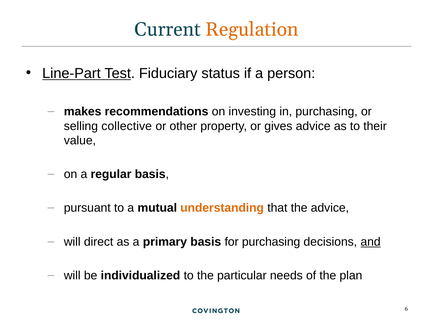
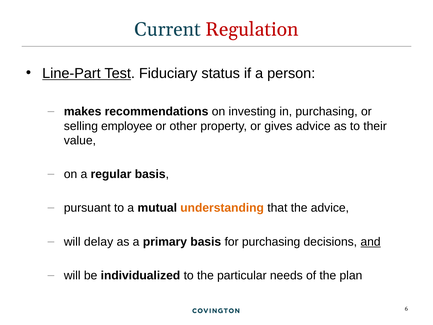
Regulation colour: orange -> red
collective: collective -> employee
direct: direct -> delay
